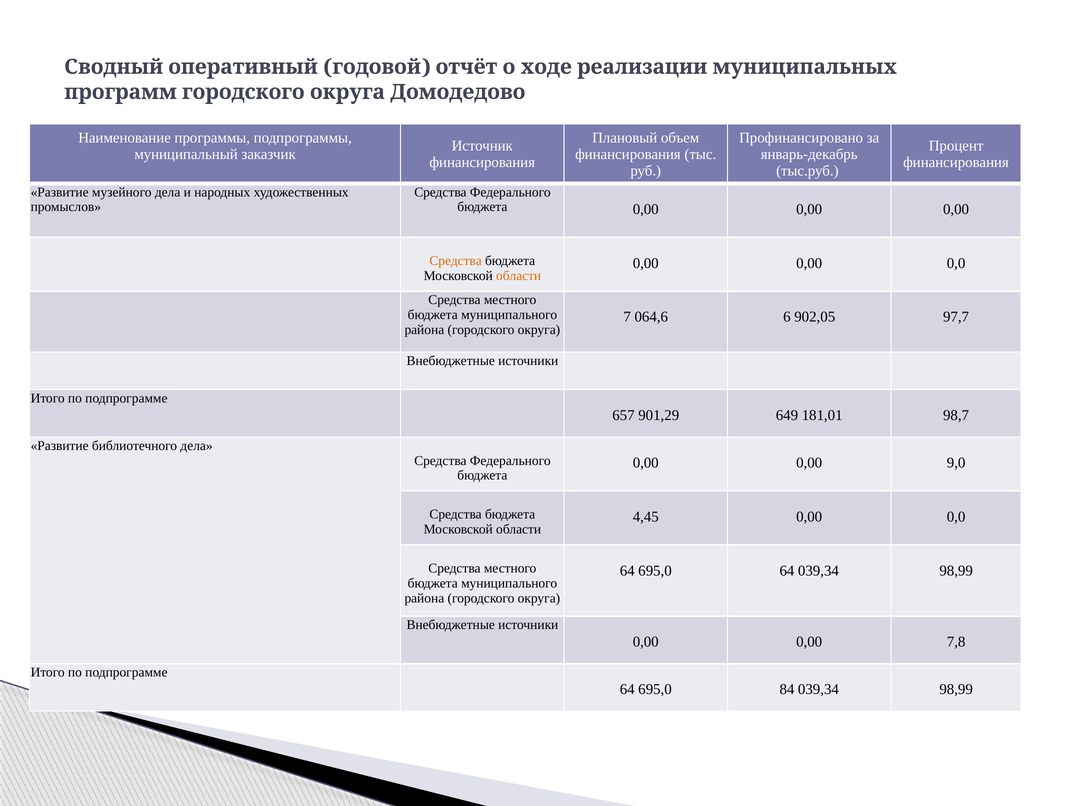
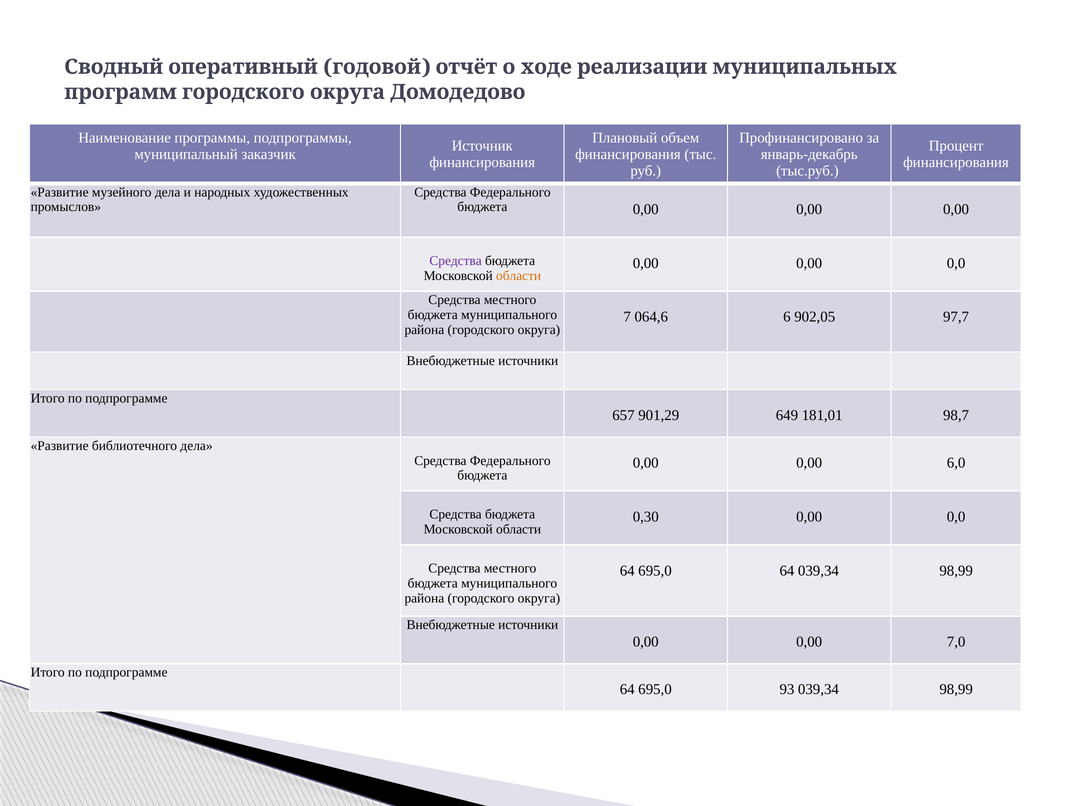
Средства at (456, 261) colour: orange -> purple
9,0: 9,0 -> 6,0
4,45: 4,45 -> 0,30
7,8: 7,8 -> 7,0
84: 84 -> 93
